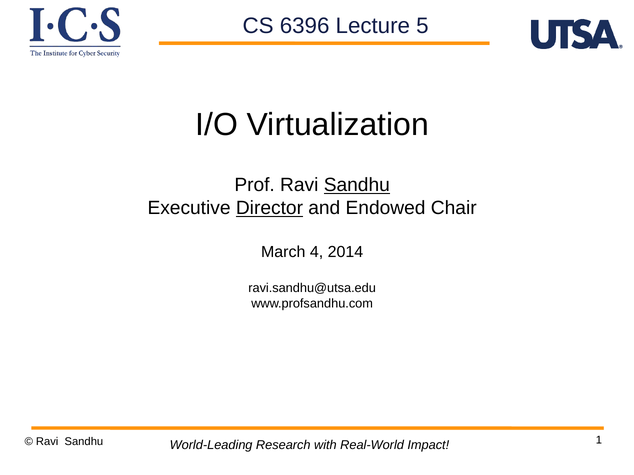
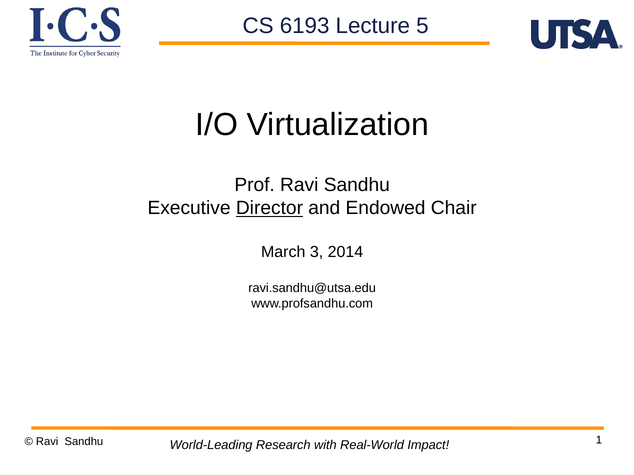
6396: 6396 -> 6193
Sandhu at (357, 185) underline: present -> none
4: 4 -> 3
